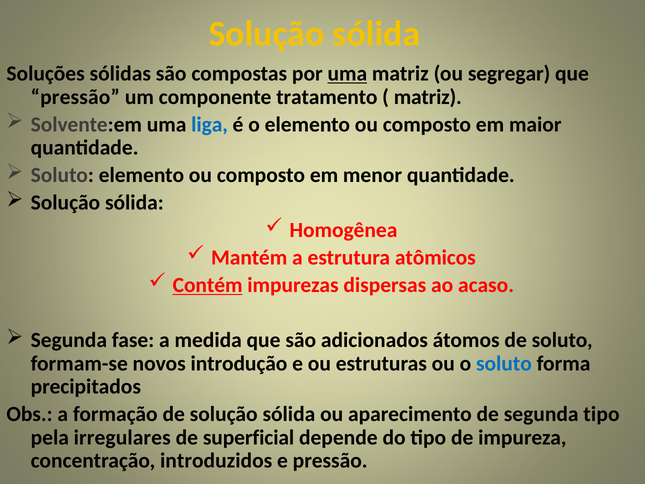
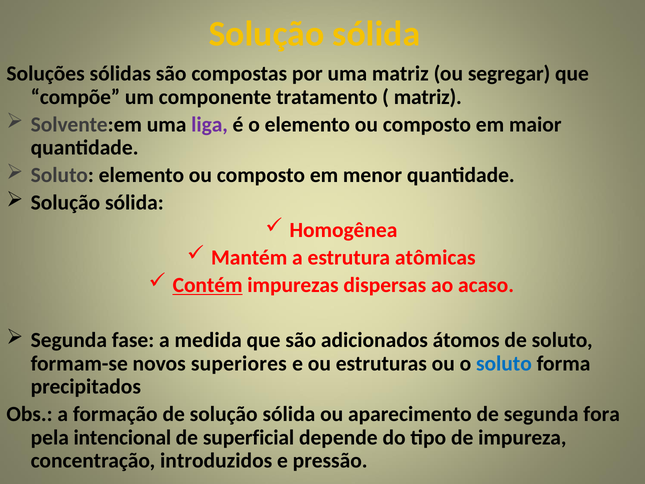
uma at (347, 74) underline: present -> none
pressão at (75, 97): pressão -> compõe
liga colour: blue -> purple
atômicos: atômicos -> atômicas
introdução: introdução -> superiores
segunda tipo: tipo -> fora
irregulares: irregulares -> intencional
